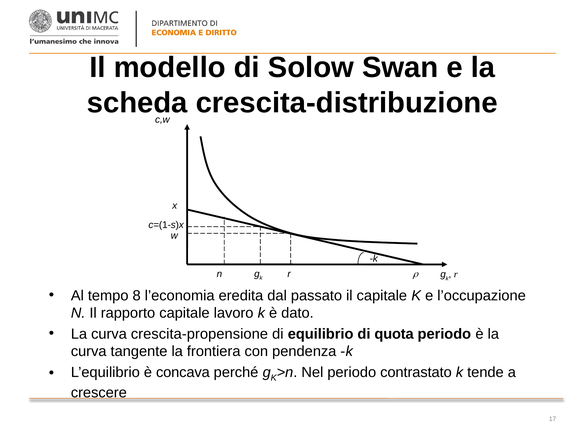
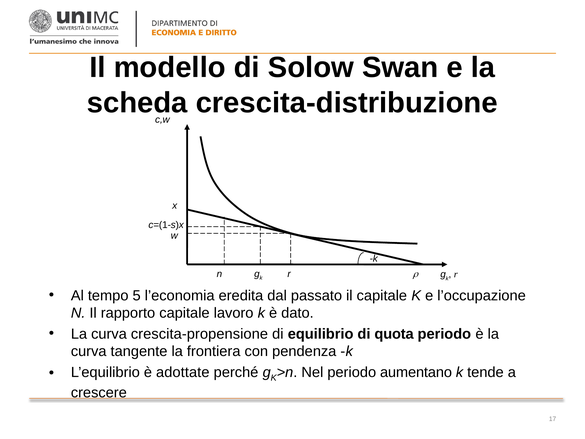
8: 8 -> 5
concava: concava -> adottate
contrastato: contrastato -> aumentano
